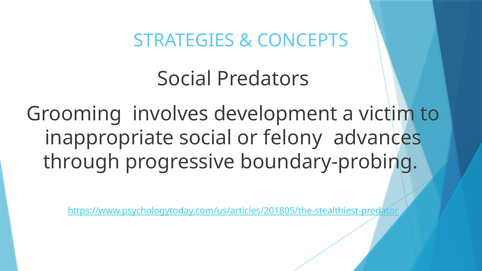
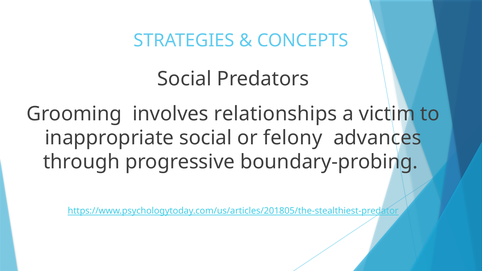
development: development -> relationships
